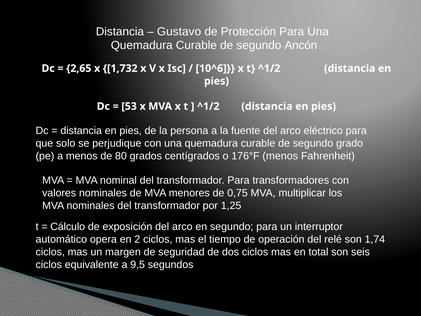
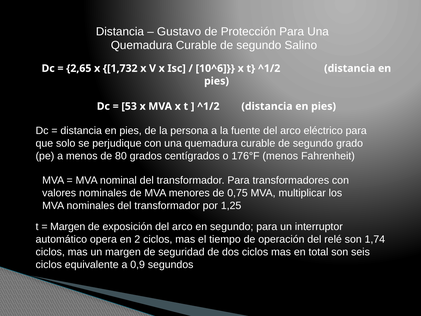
Ancón: Ancón -> Salino
Cálculo at (68, 227): Cálculo -> Margen
9,5: 9,5 -> 0,9
